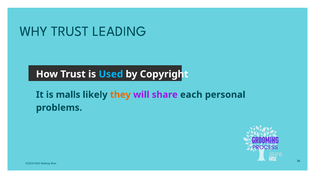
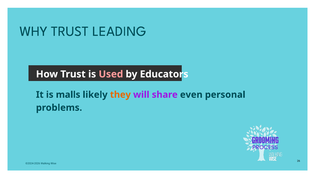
Used colour: light blue -> pink
Copyright: Copyright -> Educators
each: each -> even
